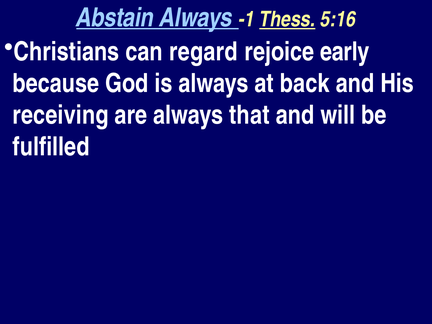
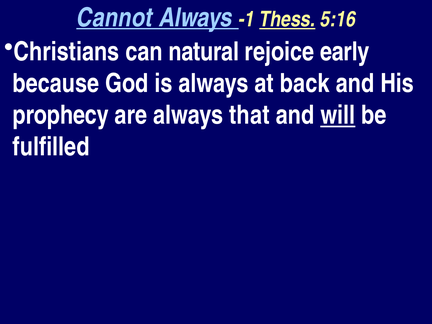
Abstain: Abstain -> Cannot
regard: regard -> natural
receiving: receiving -> prophecy
will underline: none -> present
